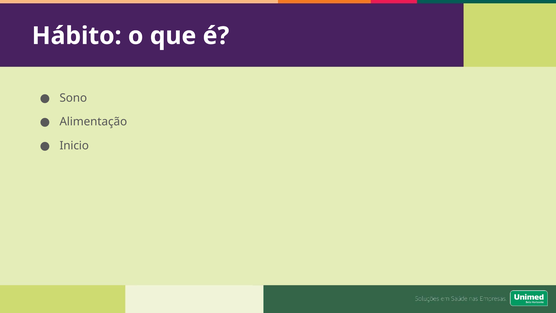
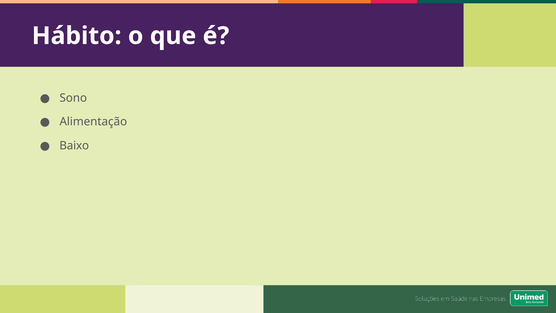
Inicio: Inicio -> Baixo
